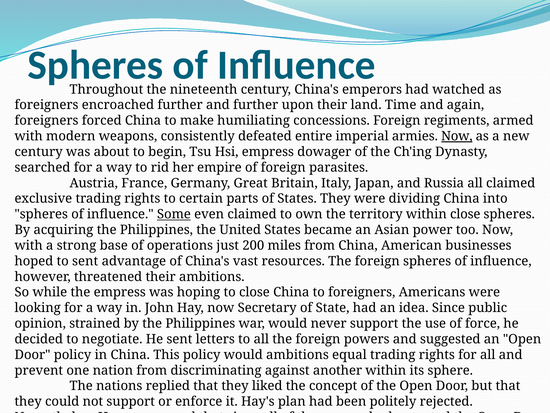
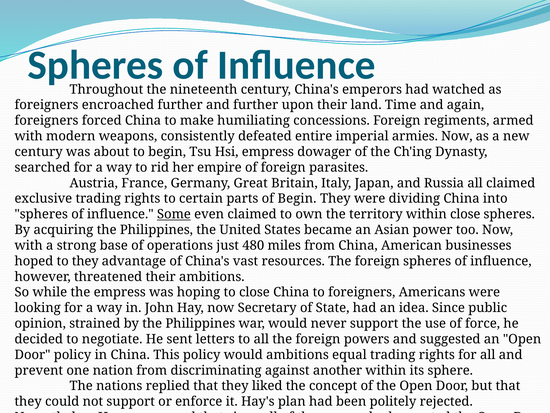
Now at (457, 136) underline: present -> none
of States: States -> Begin
200: 200 -> 480
to sent: sent -> they
